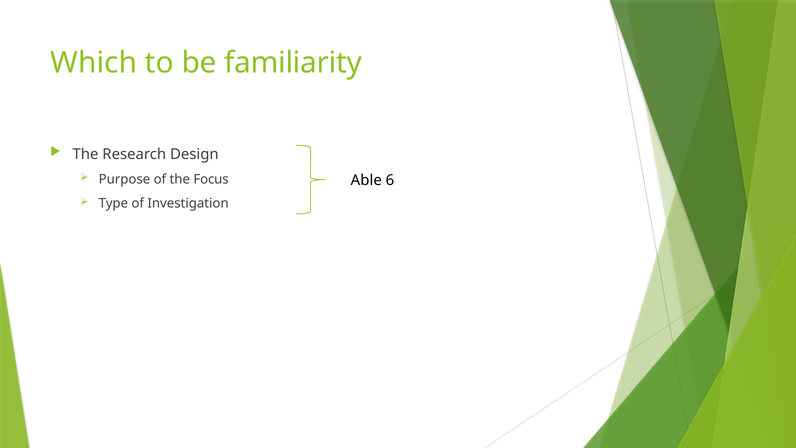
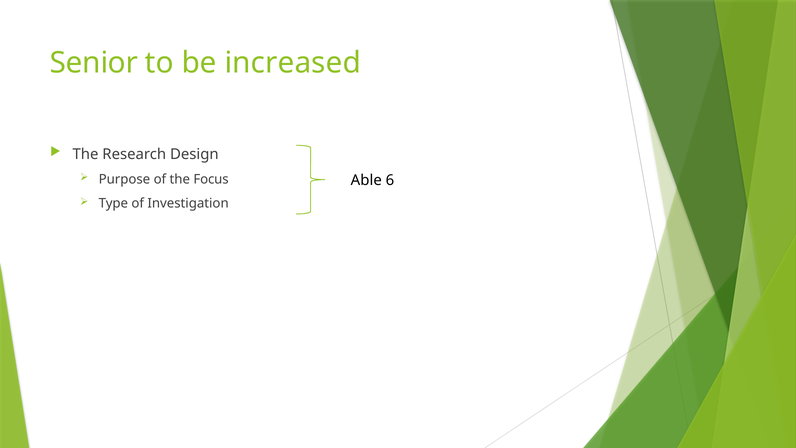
Which: Which -> Senior
familiarity: familiarity -> increased
